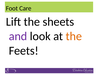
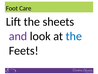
the at (74, 36) colour: orange -> blue
